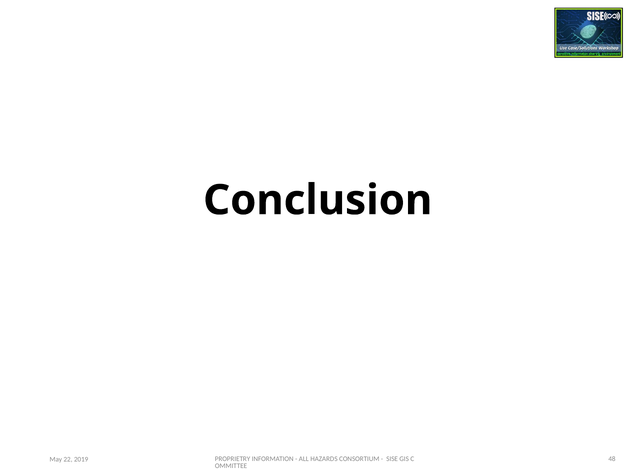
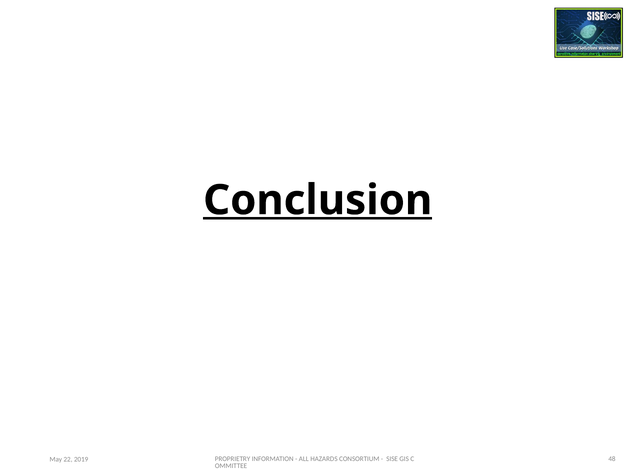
Conclusion underline: none -> present
